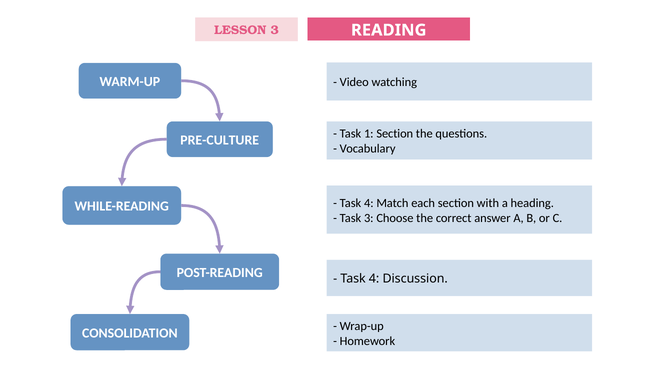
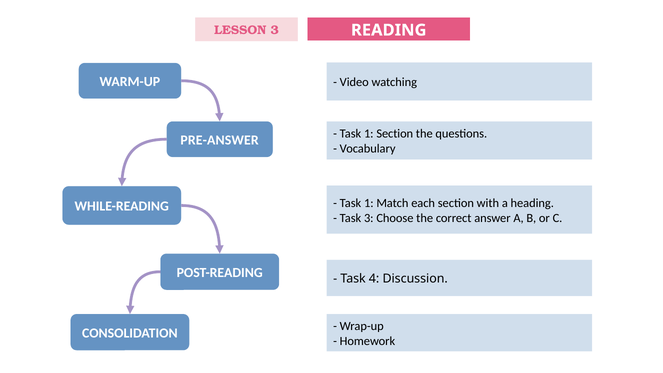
PRE-CULTURE: PRE-CULTURE -> PRE-ANSWER
4 at (369, 203): 4 -> 1
